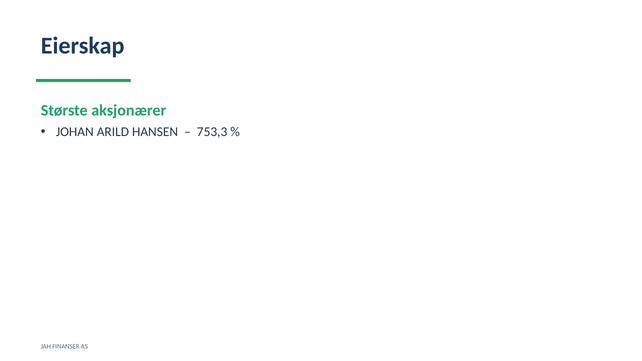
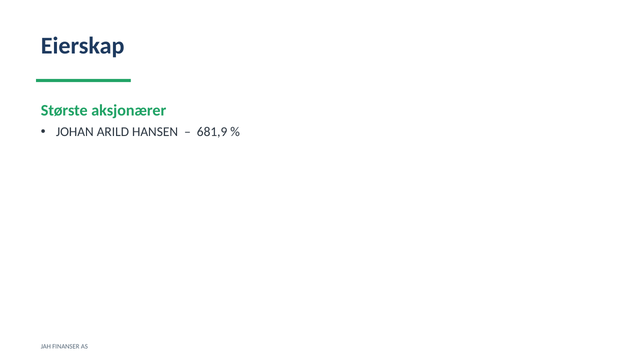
753,3: 753,3 -> 681,9
